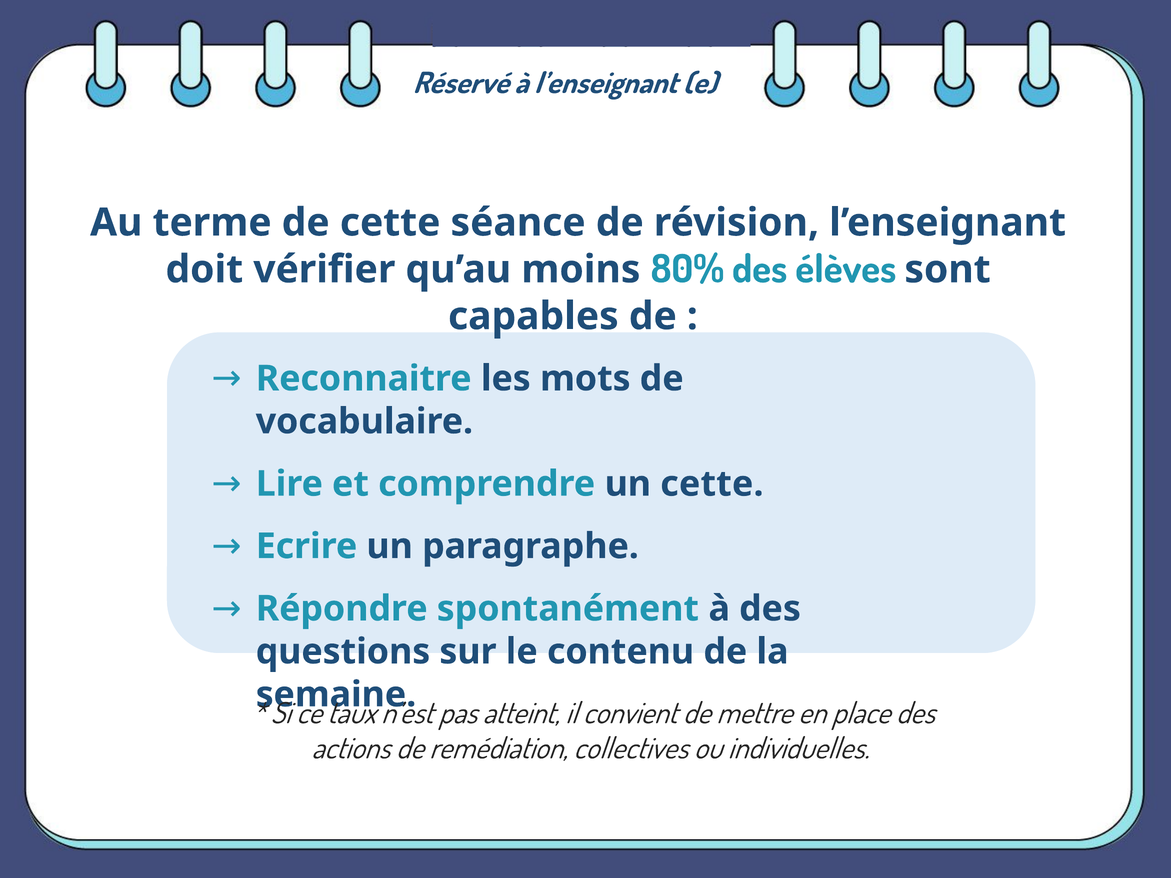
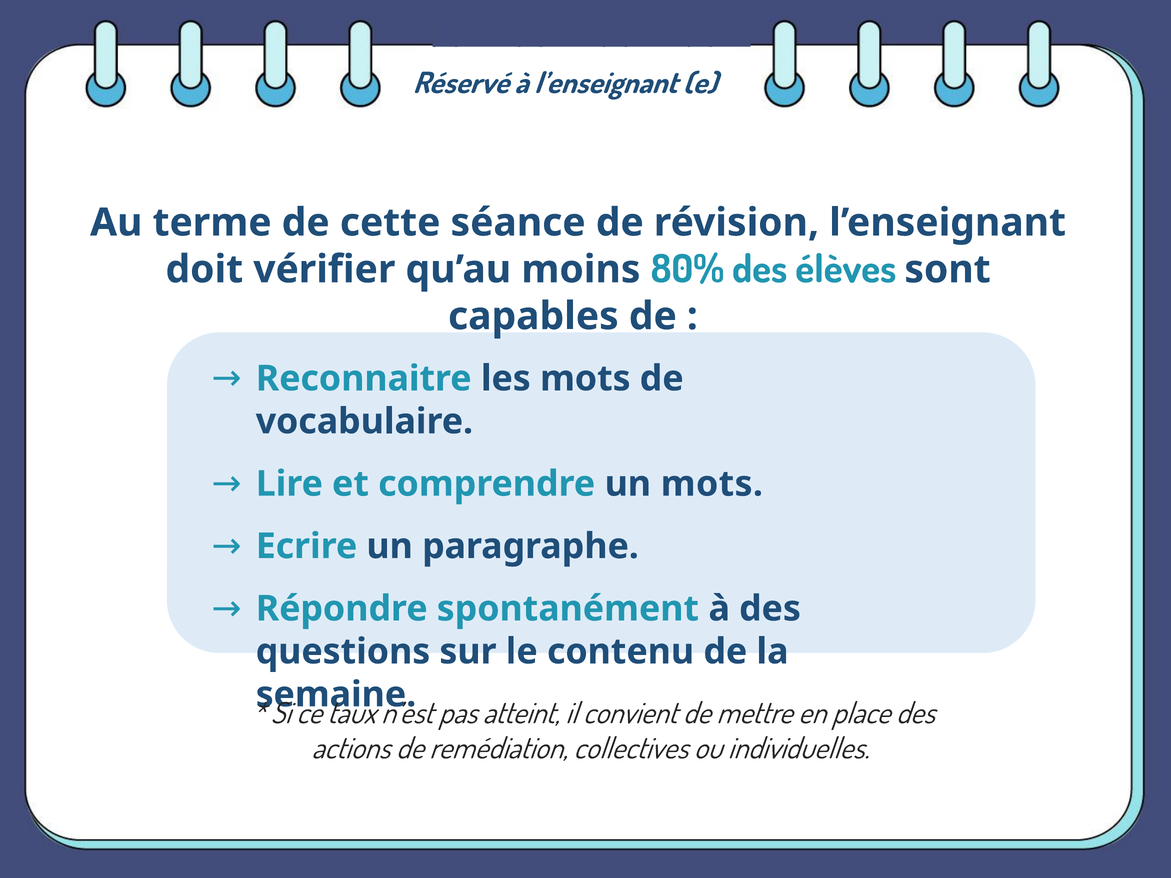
un cette: cette -> mots
